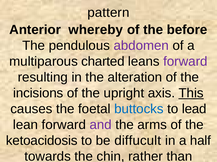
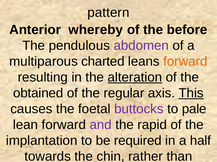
forward at (185, 62) colour: purple -> orange
alteration underline: none -> present
incisions: incisions -> obtained
upright: upright -> regular
buttocks colour: blue -> purple
lead: lead -> pale
arms: arms -> rapid
ketoacidosis: ketoacidosis -> implantation
diffucult: diffucult -> required
